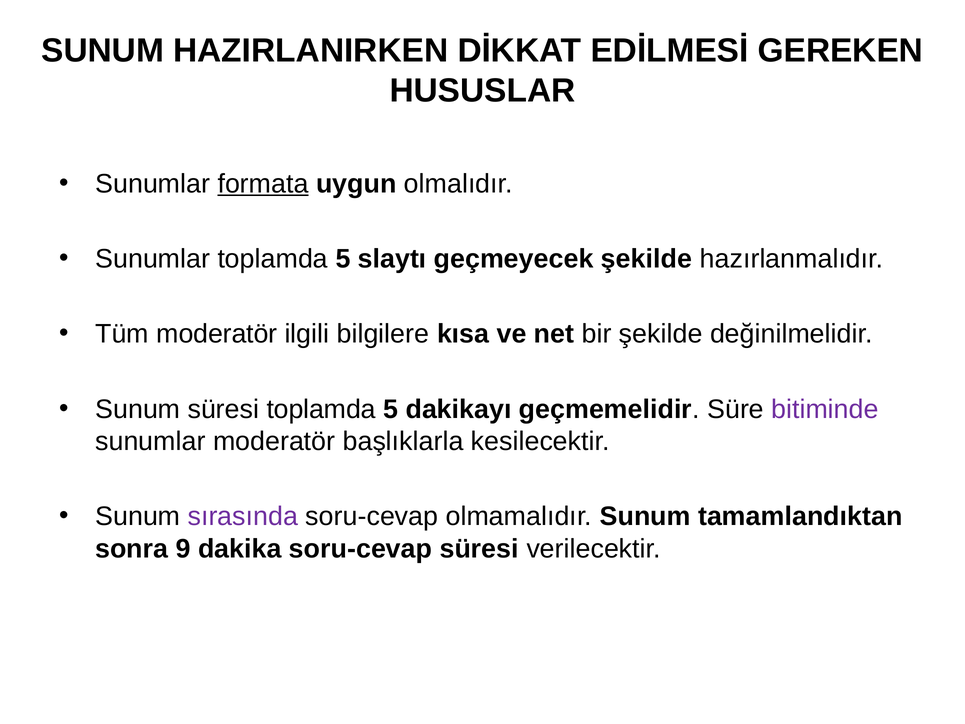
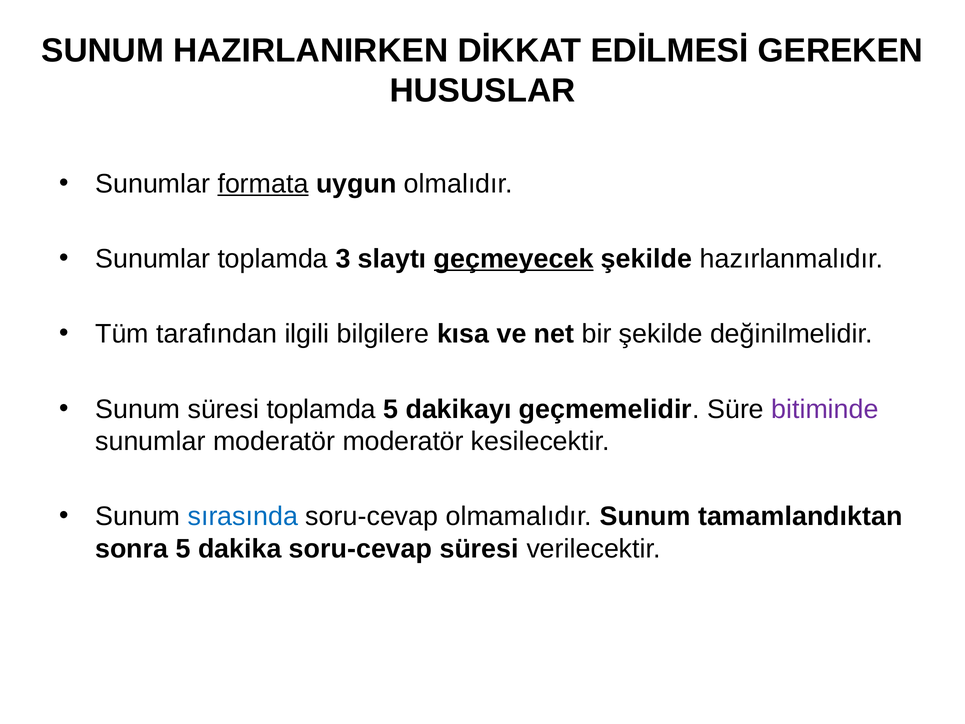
Sunumlar toplamda 5: 5 -> 3
geçmeyecek underline: none -> present
Tüm moderatör: moderatör -> tarafından
moderatör başlıklarla: başlıklarla -> moderatör
sırasında colour: purple -> blue
sonra 9: 9 -> 5
